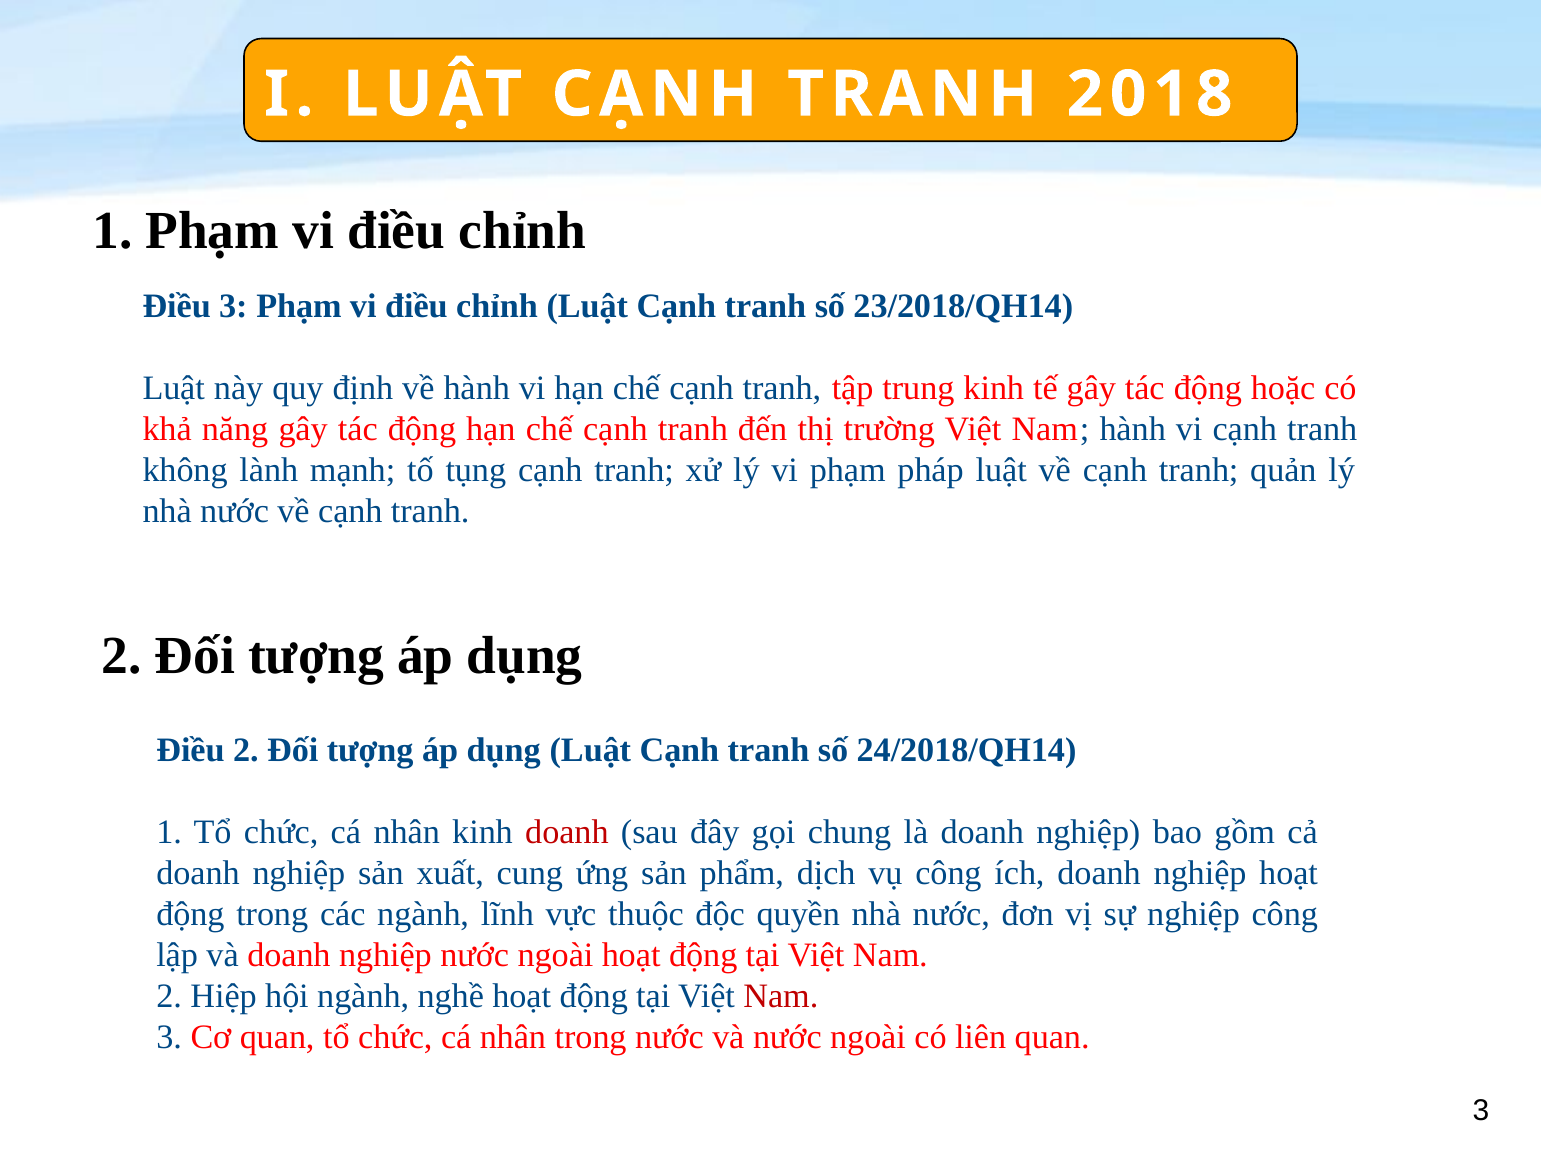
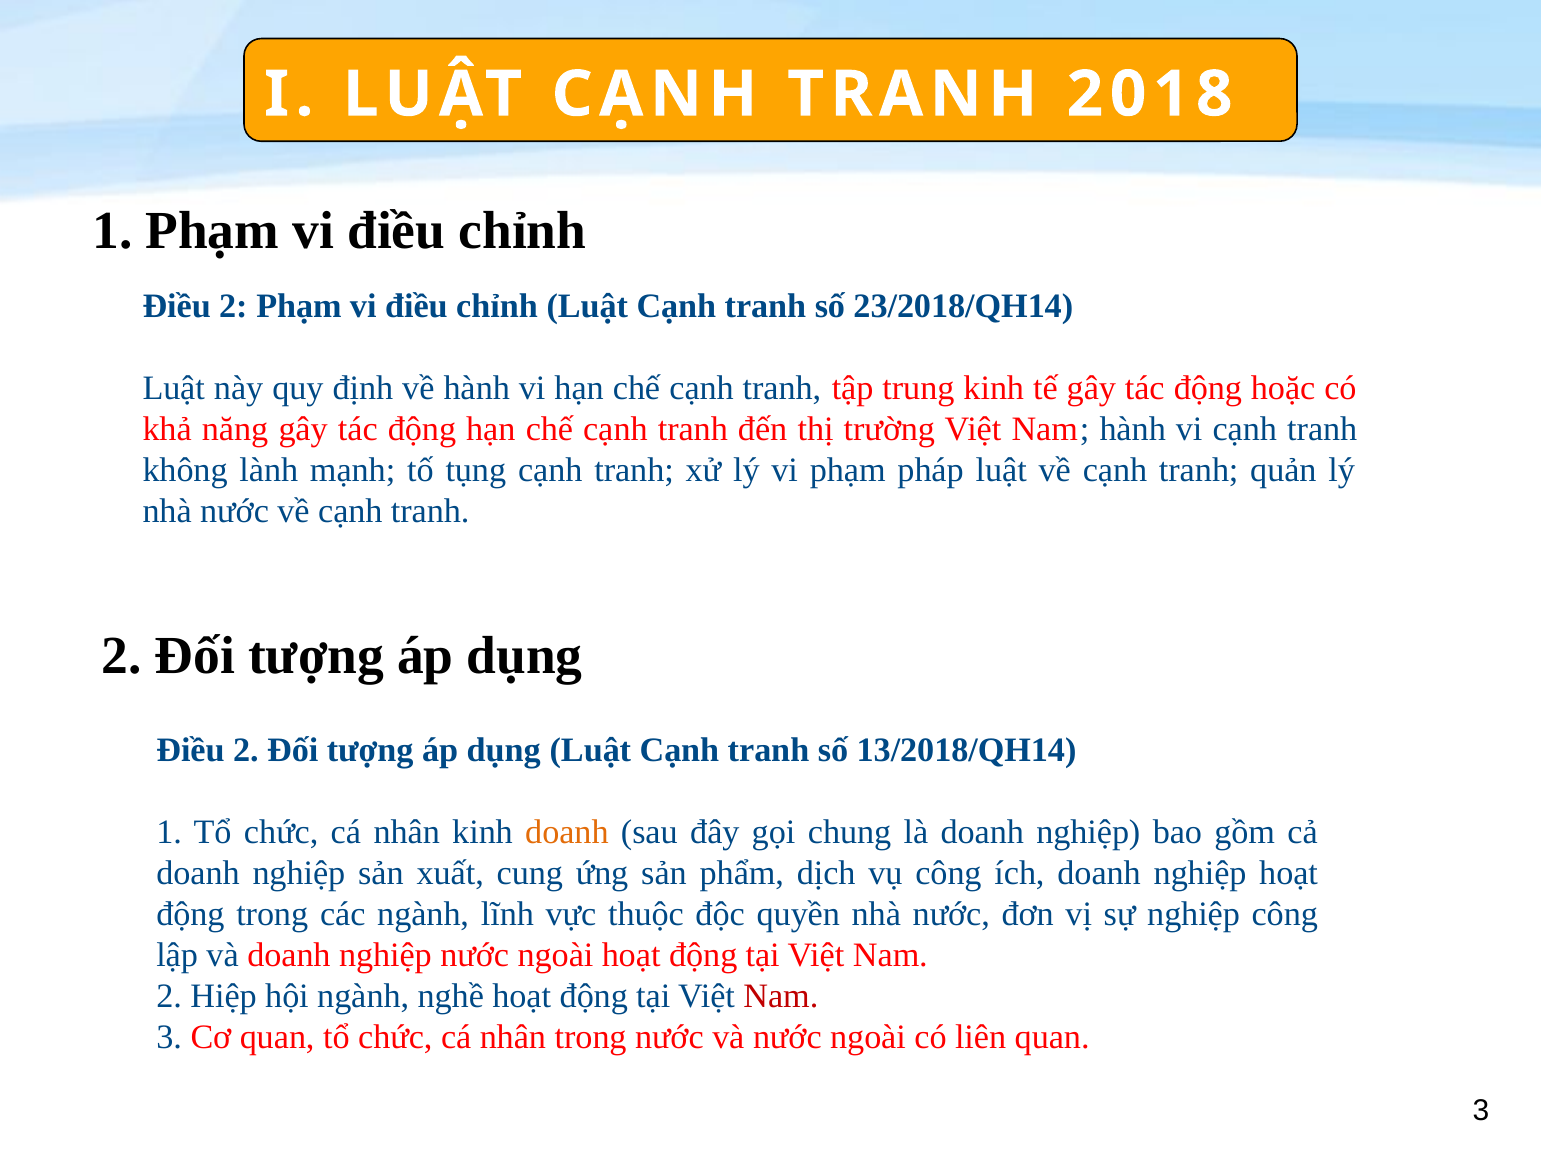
3 at (233, 306): 3 -> 2
24/2018/QH14: 24/2018/QH14 -> 13/2018/QH14
doanh at (567, 832) colour: red -> orange
